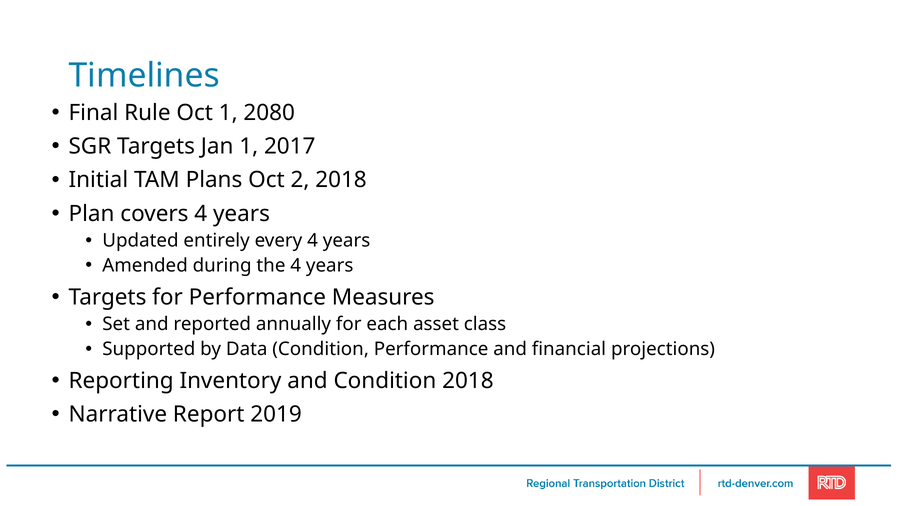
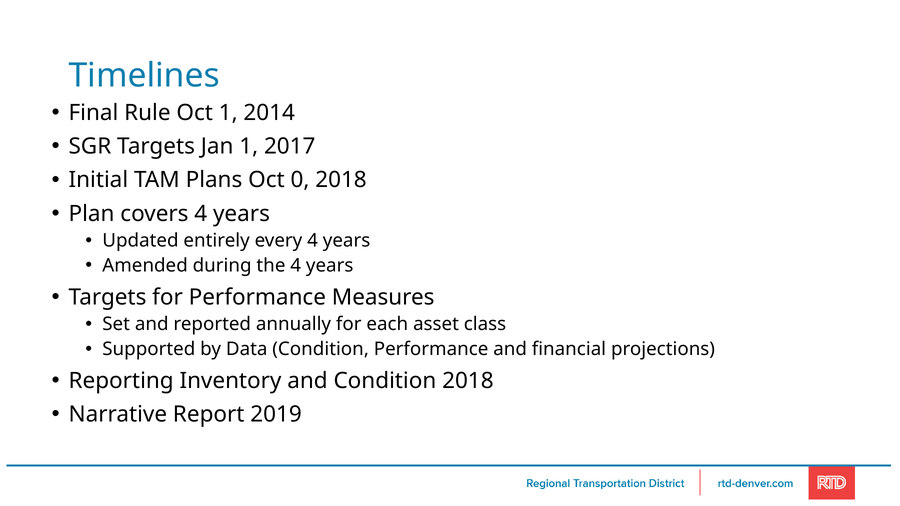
2080: 2080 -> 2014
2: 2 -> 0
